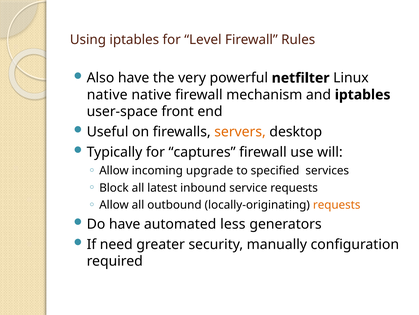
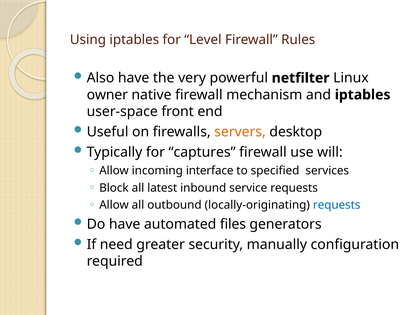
native at (107, 95): native -> owner
upgrade: upgrade -> interface
requests at (337, 205) colour: orange -> blue
less: less -> files
